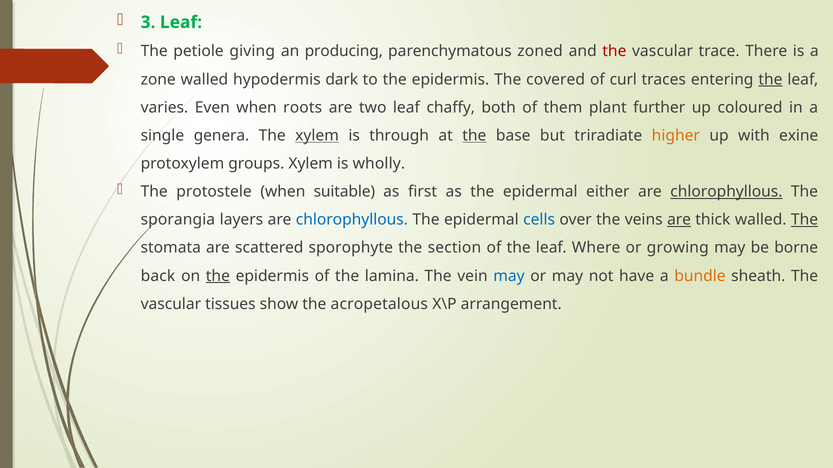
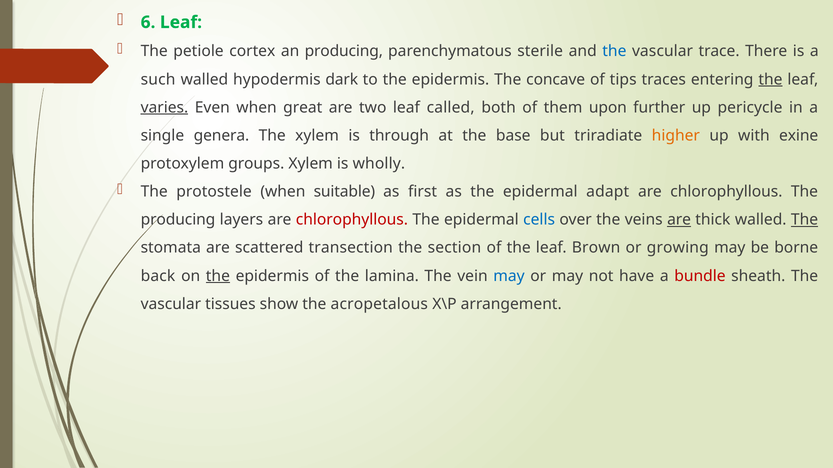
3: 3 -> 6
giving: giving -> cortex
zoned: zoned -> sterile
the at (614, 51) colour: red -> blue
zone: zone -> such
covered: covered -> concave
curl: curl -> tips
varies underline: none -> present
roots: roots -> great
chaffy: chaffy -> called
plant: plant -> upon
coloured: coloured -> pericycle
xylem at (317, 136) underline: present -> none
the at (474, 136) underline: present -> none
either: either -> adapt
chlorophyllous at (726, 192) underline: present -> none
sporangia at (178, 220): sporangia -> producing
chlorophyllous at (352, 220) colour: blue -> red
sporophyte: sporophyte -> transection
Where: Where -> Brown
bundle colour: orange -> red
